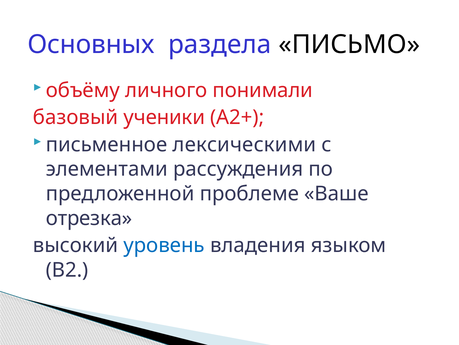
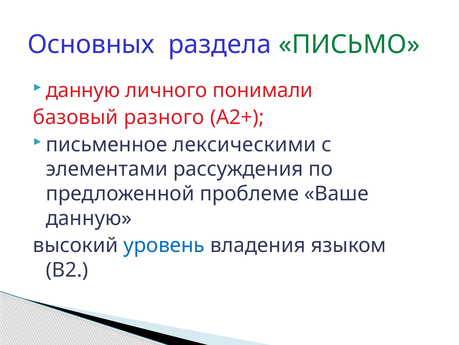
ПИСЬМО colour: black -> green
объёму at (83, 90): объёму -> данную
ученики: ученики -> разного
отрезка at (89, 218): отрезка -> данную
